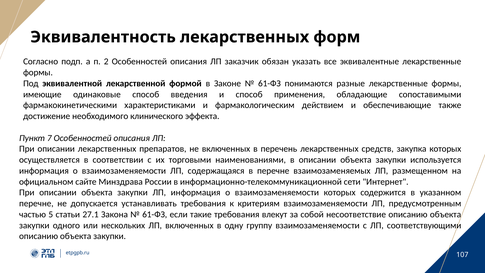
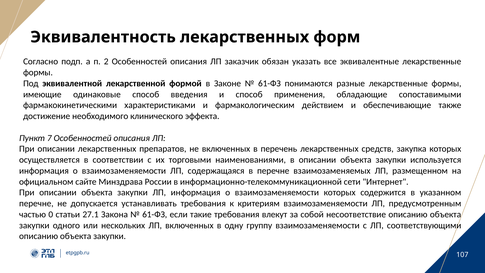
5: 5 -> 0
